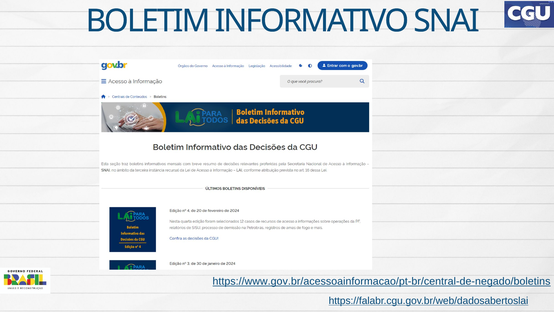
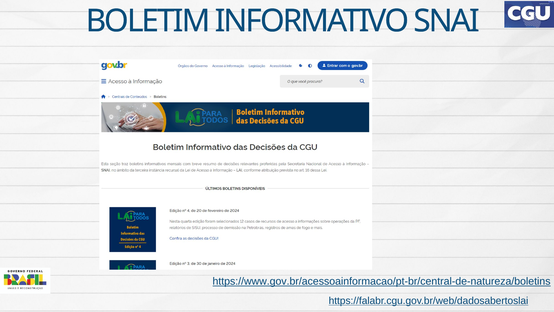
https://www.gov.br/acessoainformacao/pt-br/central-de-negado/boletins: https://www.gov.br/acessoainformacao/pt-br/central-de-negado/boletins -> https://www.gov.br/acessoainformacao/pt-br/central-de-natureza/boletins
